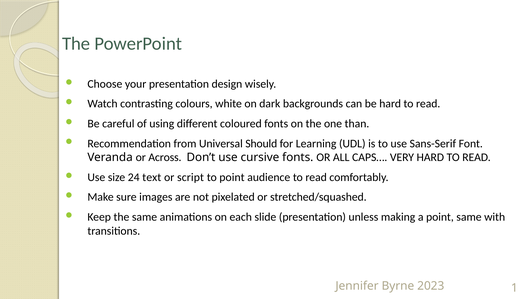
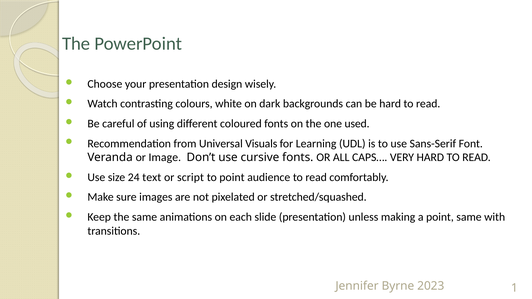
than: than -> used
Should: Should -> Visuals
Across: Across -> Image
